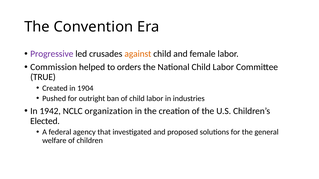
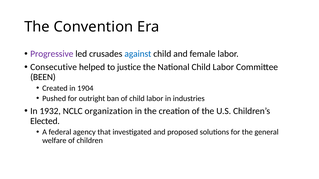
against colour: orange -> blue
Commission: Commission -> Consecutive
orders: orders -> justice
TRUE: TRUE -> BEEN
1942: 1942 -> 1932
